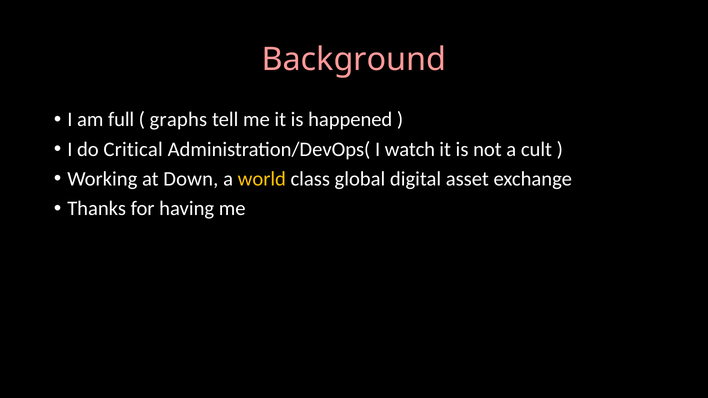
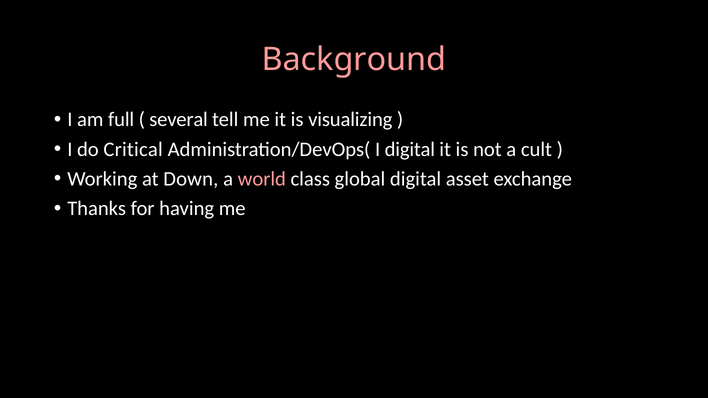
graphs: graphs -> several
happened: happened -> visualizing
I watch: watch -> digital
world colour: yellow -> pink
